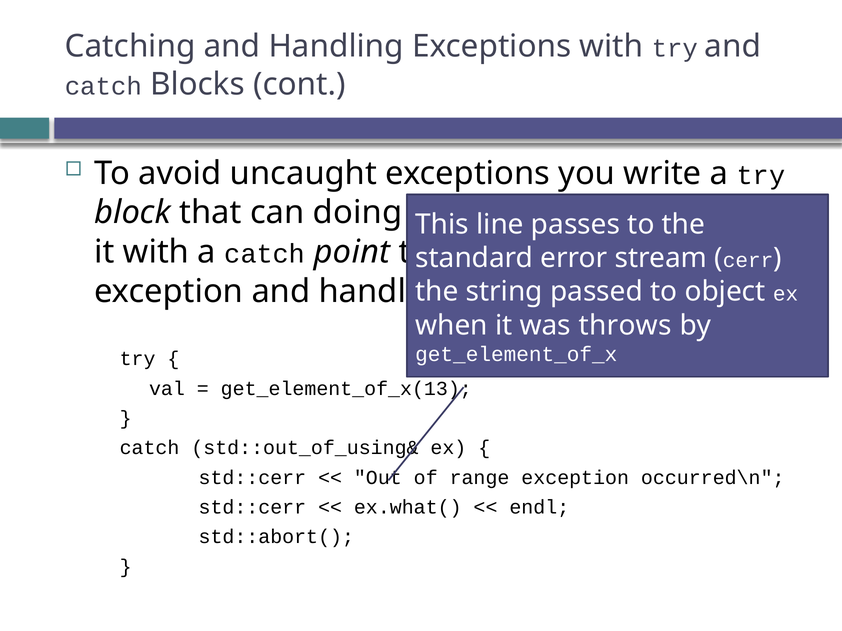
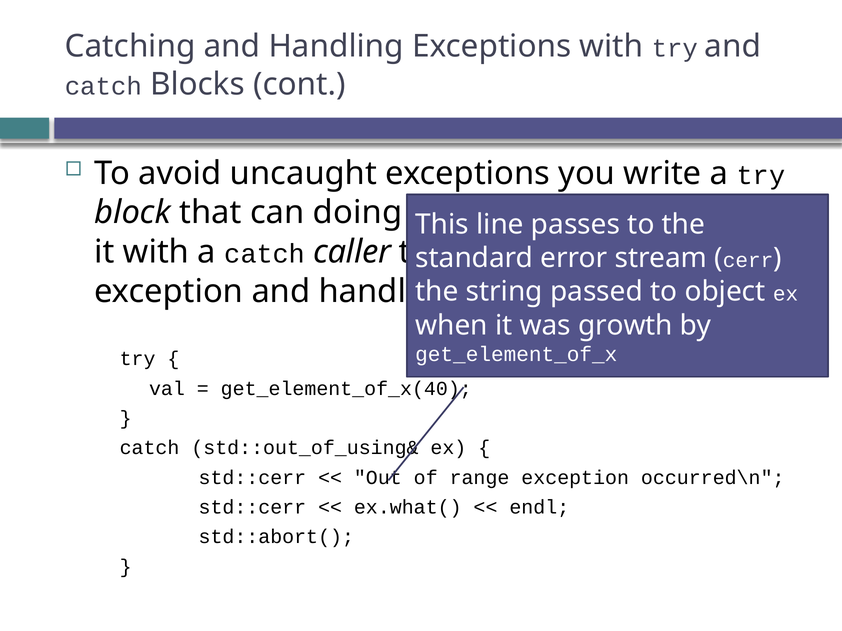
point: point -> caller
throws: throws -> growth
get_element_of_x(13: get_element_of_x(13 -> get_element_of_x(40
